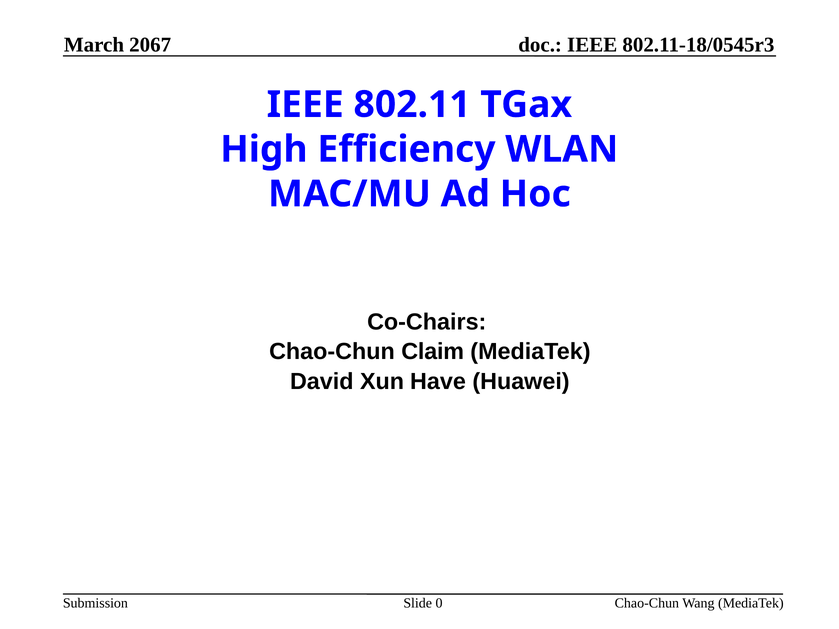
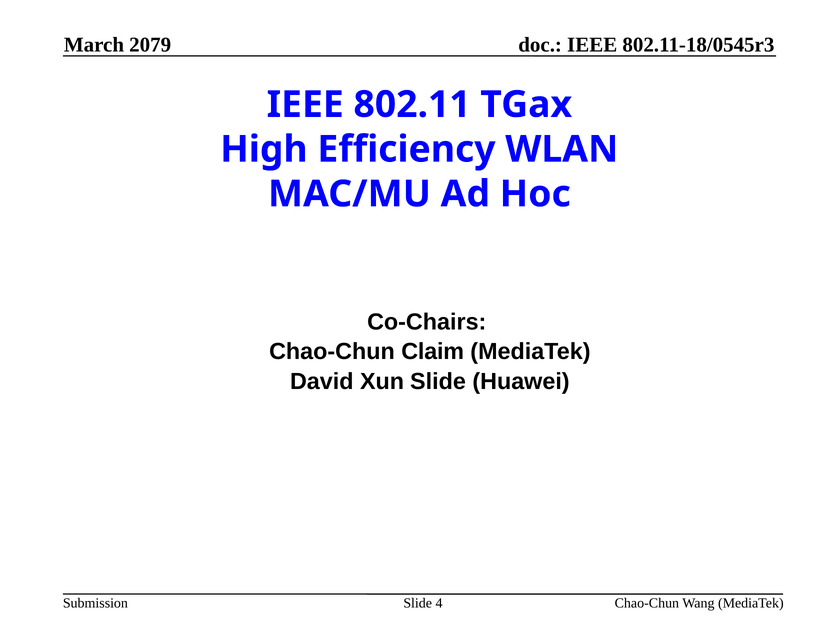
2067: 2067 -> 2079
Xun Have: Have -> Slide
0: 0 -> 4
